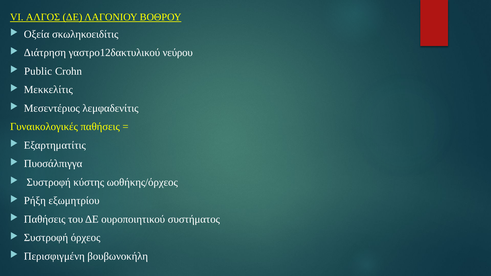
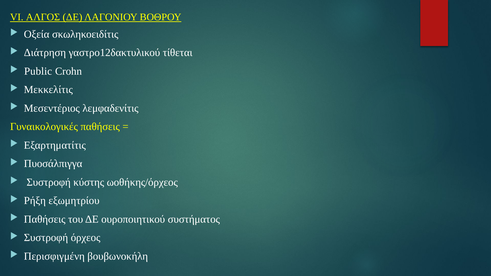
νεύρου: νεύρου -> τίθεται
